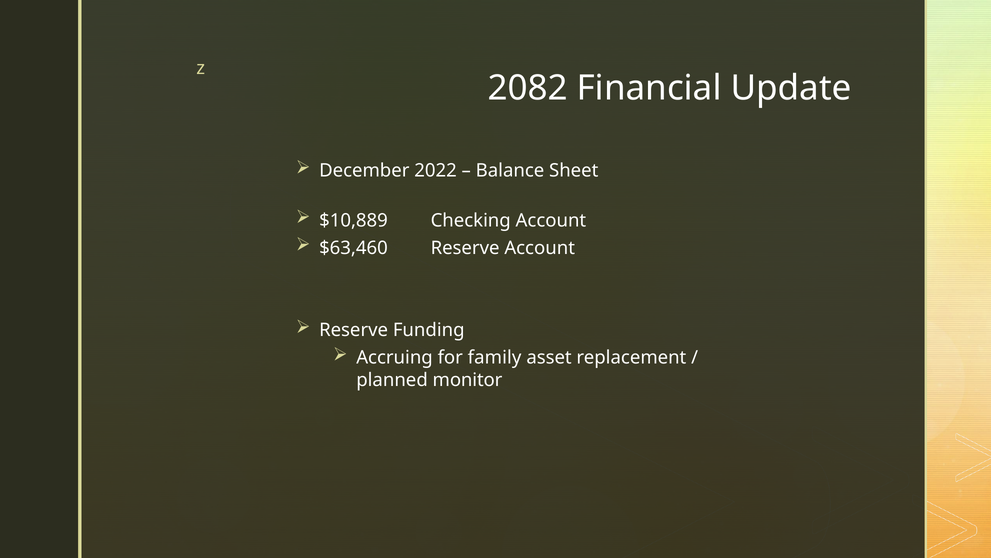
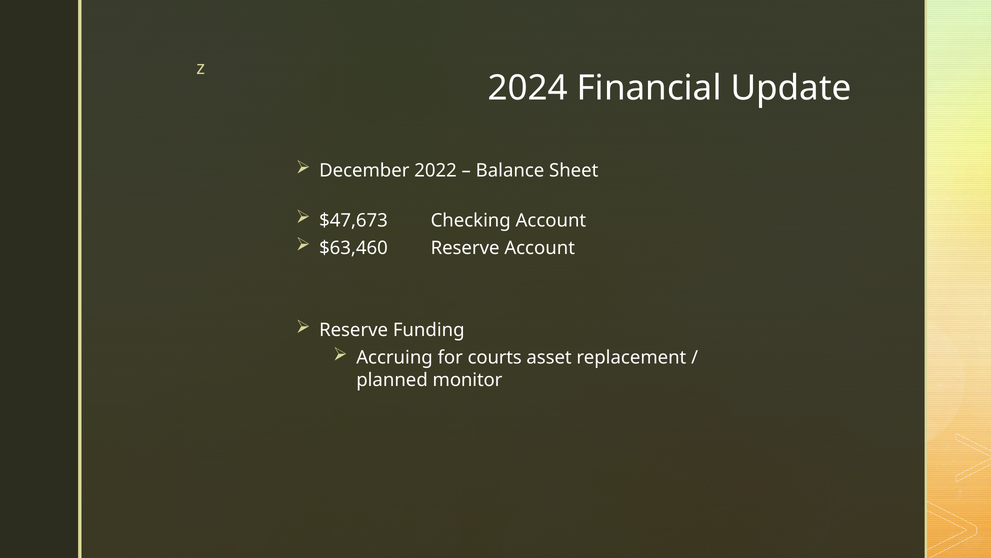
2082: 2082 -> 2024
$10,889: $10,889 -> $47,673
family: family -> courts
